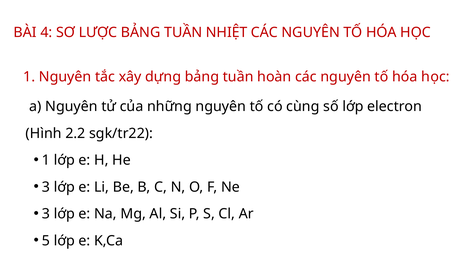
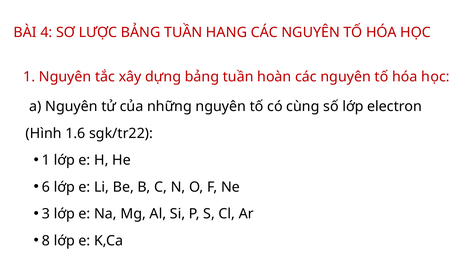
NHIỆT: NHIỆT -> HANG
2.2: 2.2 -> 1.6
3 at (46, 187): 3 -> 6
5: 5 -> 8
